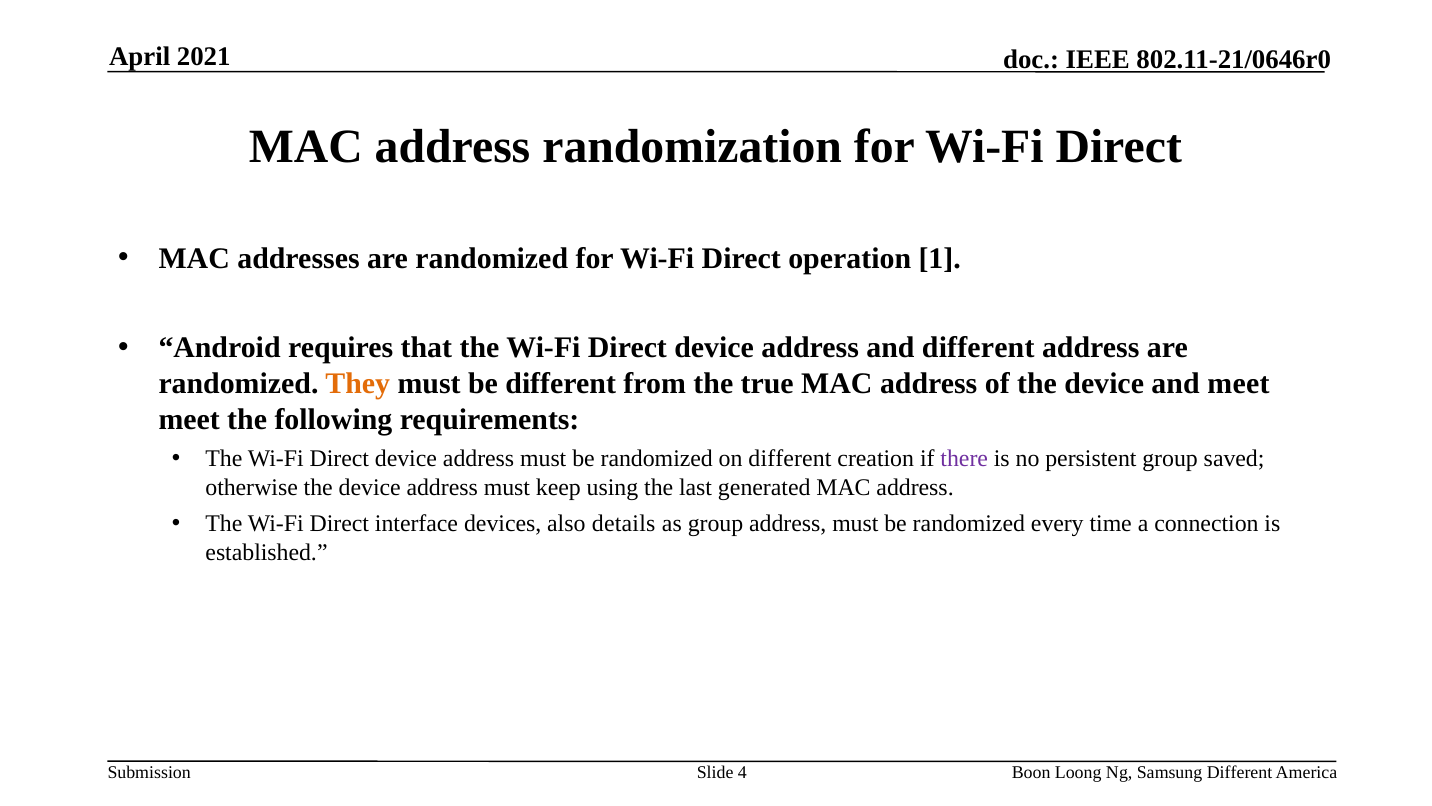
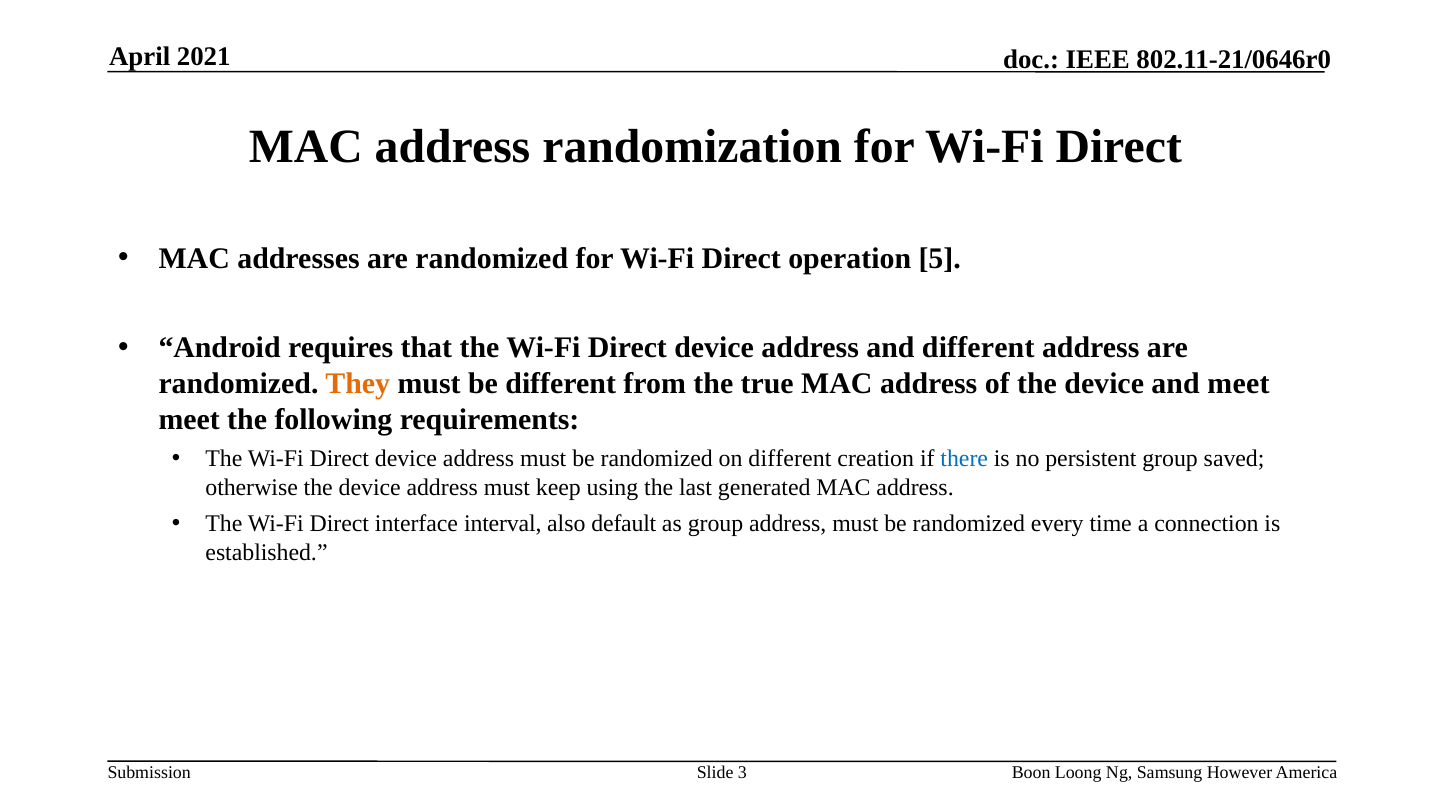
1: 1 -> 5
there colour: purple -> blue
devices: devices -> interval
details: details -> default
4: 4 -> 3
Samsung Different: Different -> However
